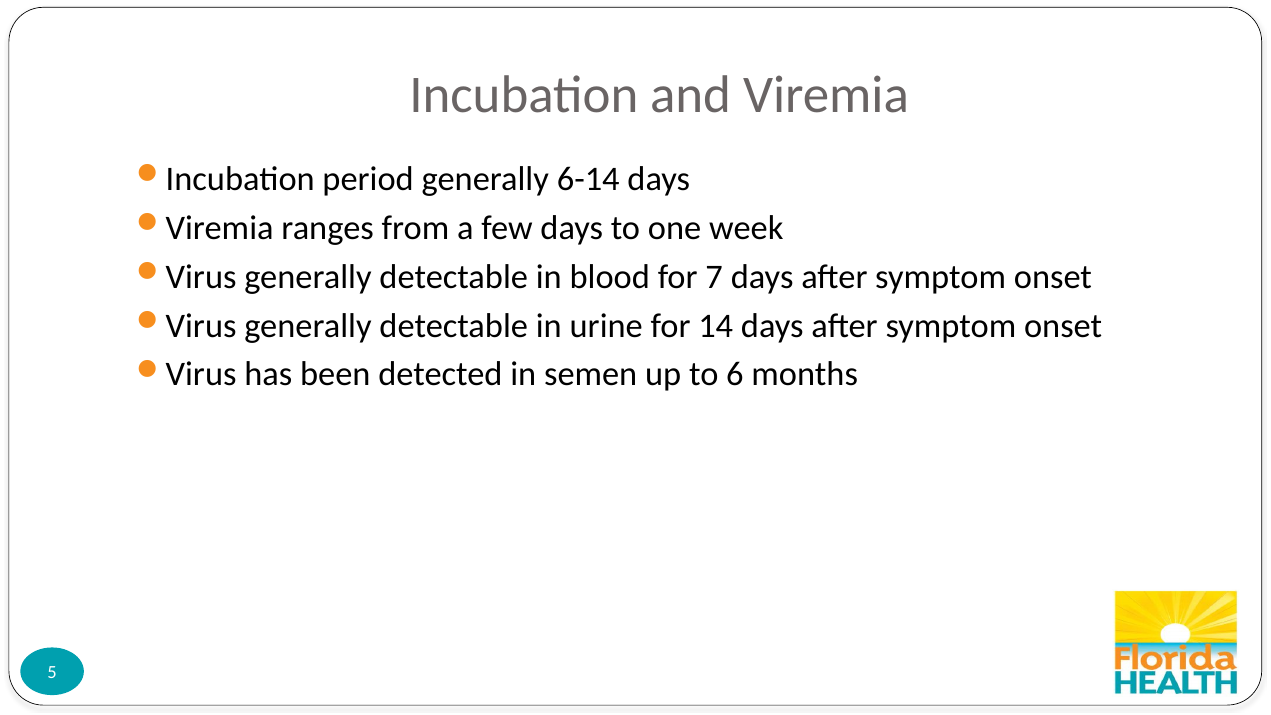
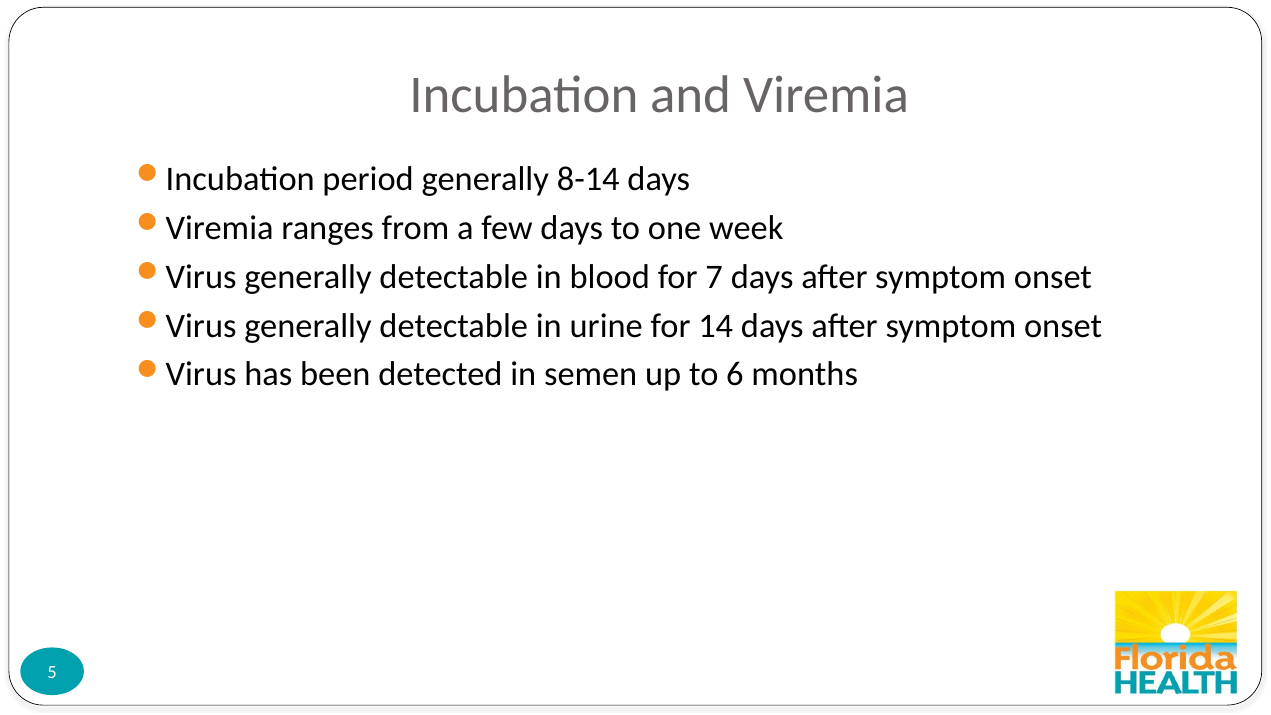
6-14: 6-14 -> 8-14
